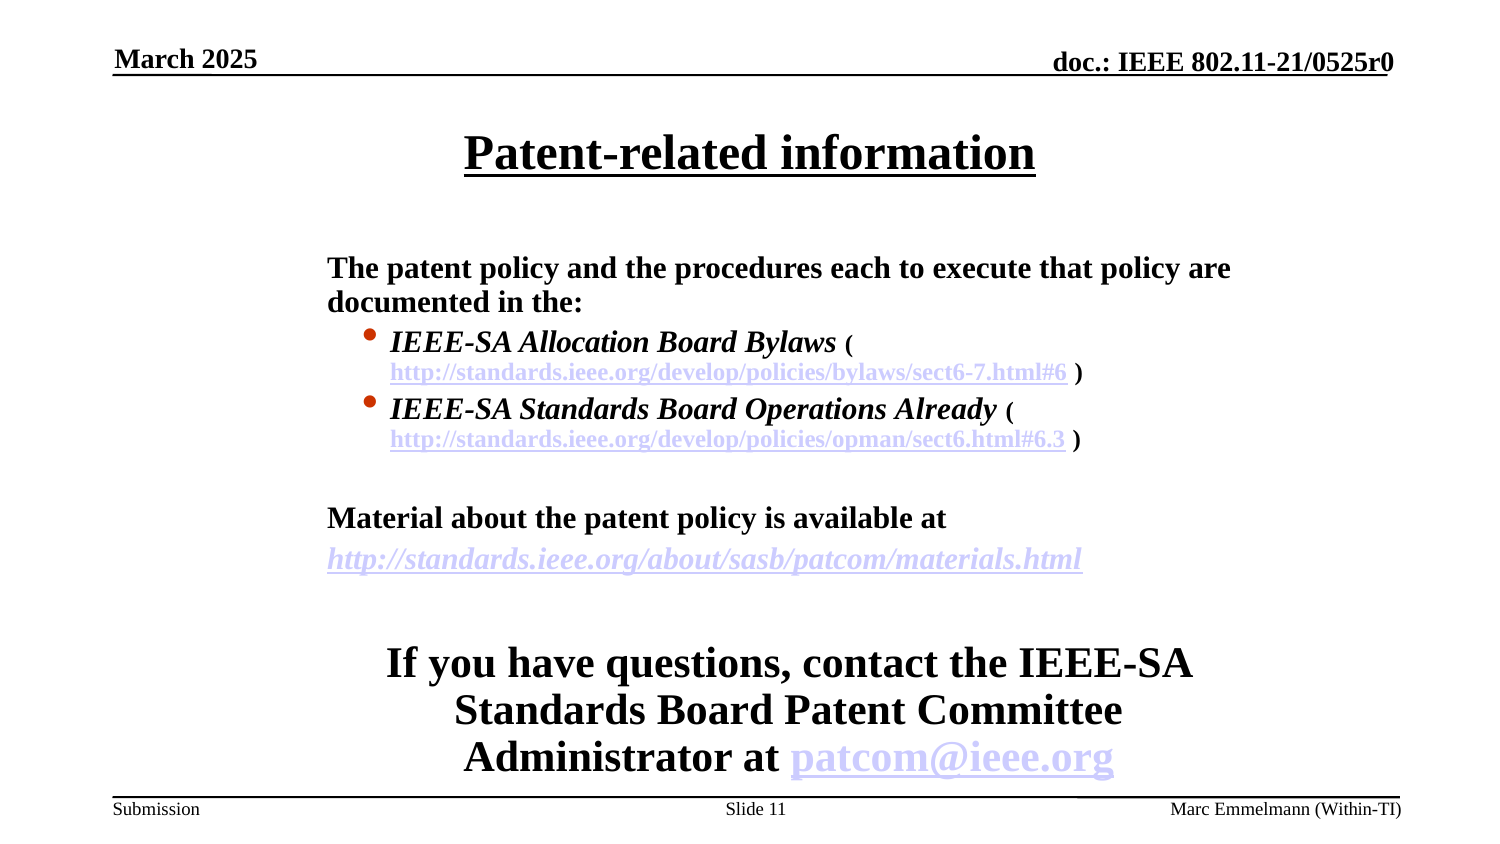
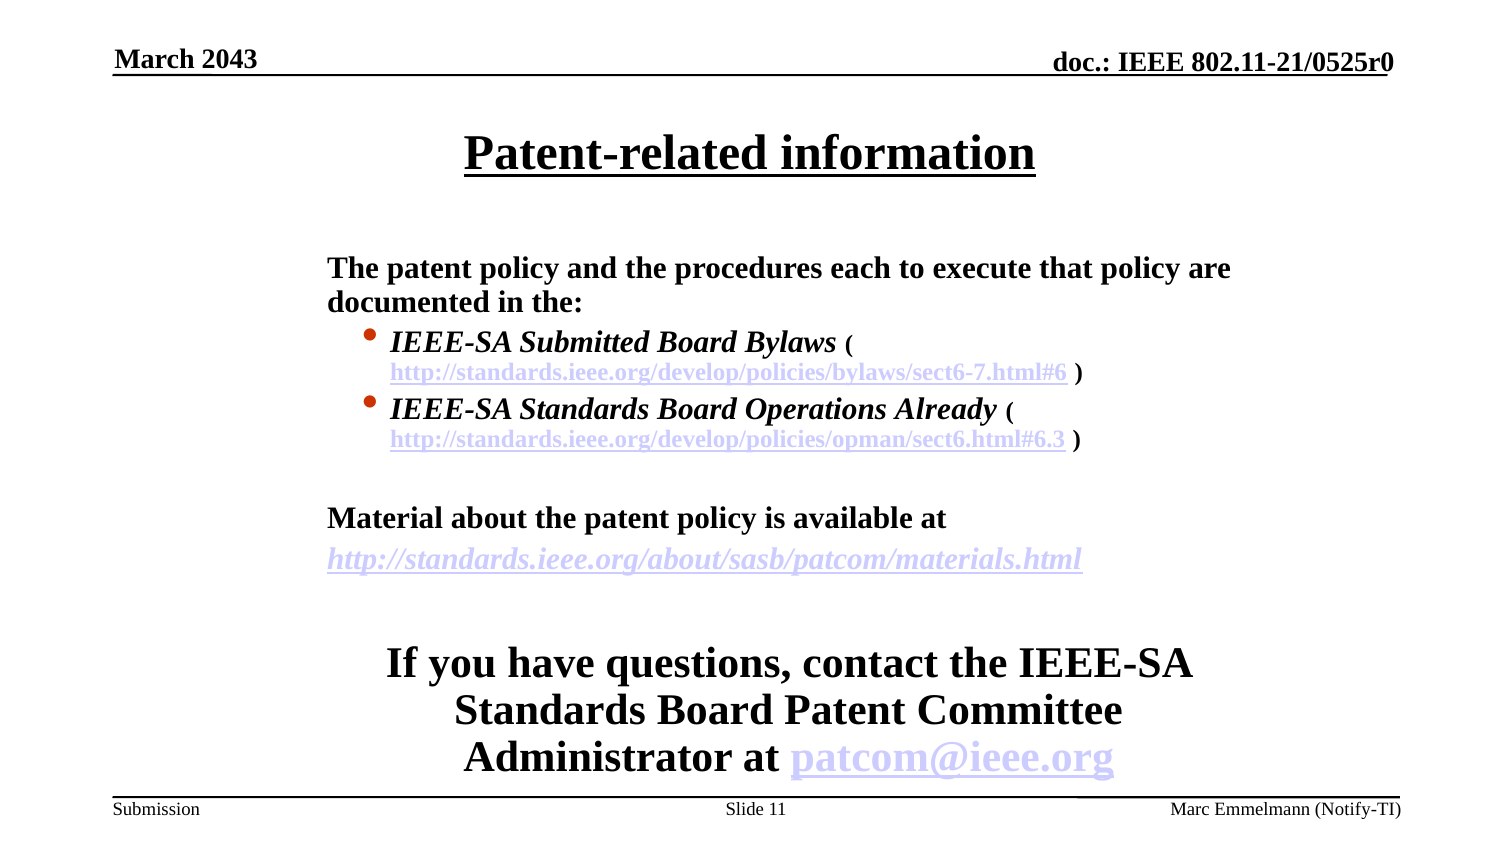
2025: 2025 -> 2043
Allocation: Allocation -> Submitted
Within-TI: Within-TI -> Notify-TI
